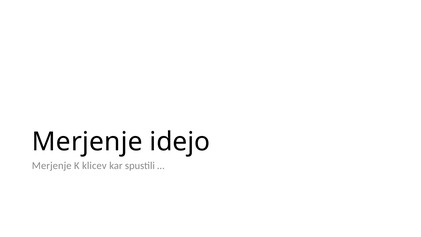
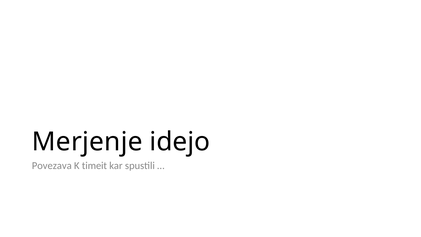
Merjenje at (52, 166): Merjenje -> Povezava
klicev: klicev -> timeit
